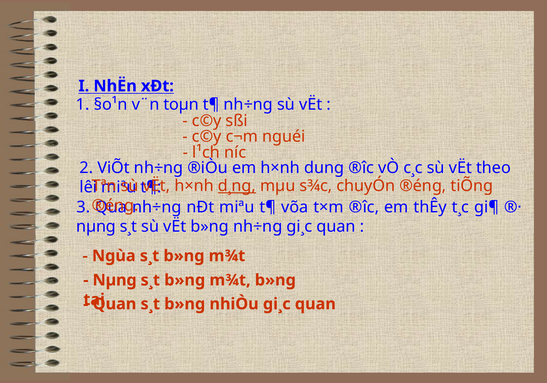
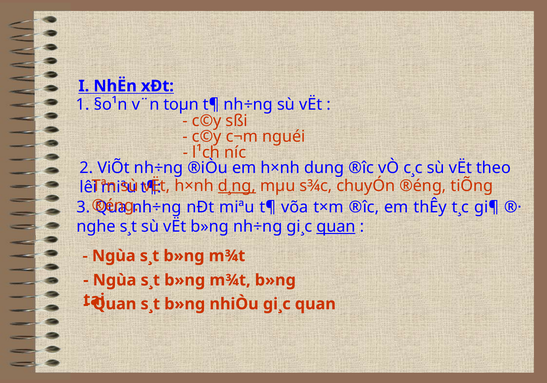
nµng at (96, 227): nµng -> nghe
quan at (336, 227) underline: none -> present
Nµng at (115, 280): Nµng -> Ngùa
